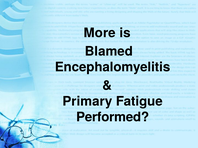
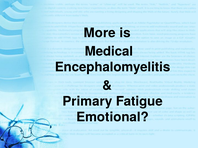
Blamed: Blamed -> Medical
Performed: Performed -> Emotional
